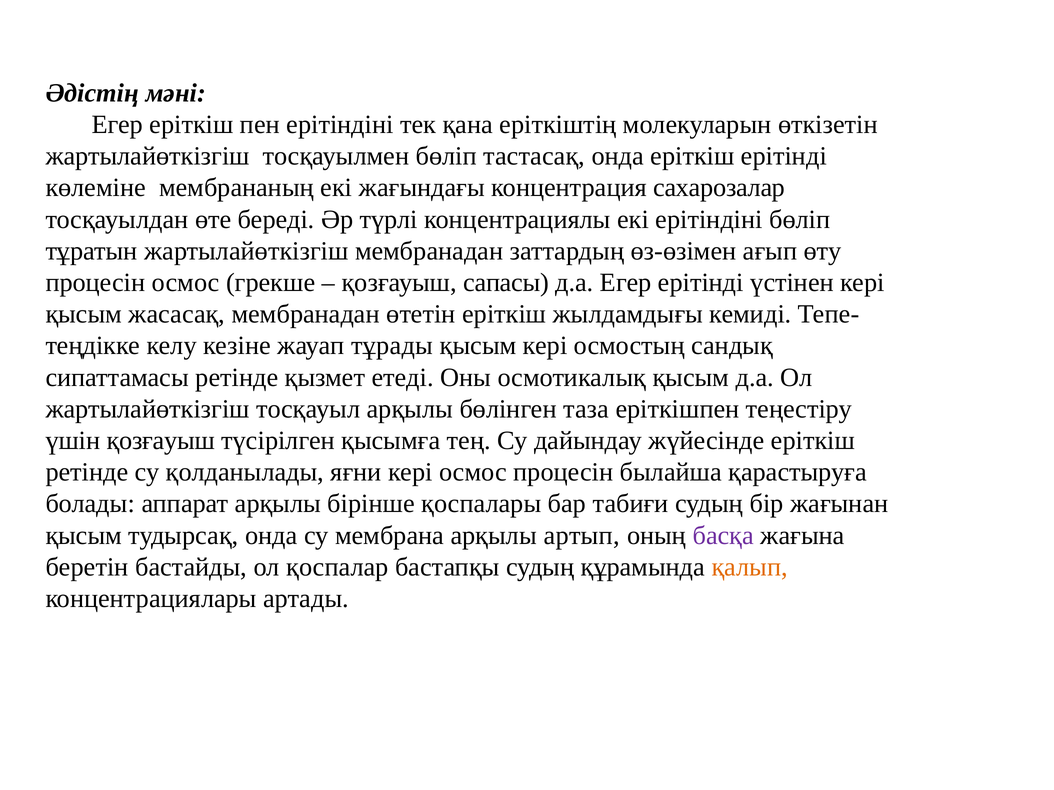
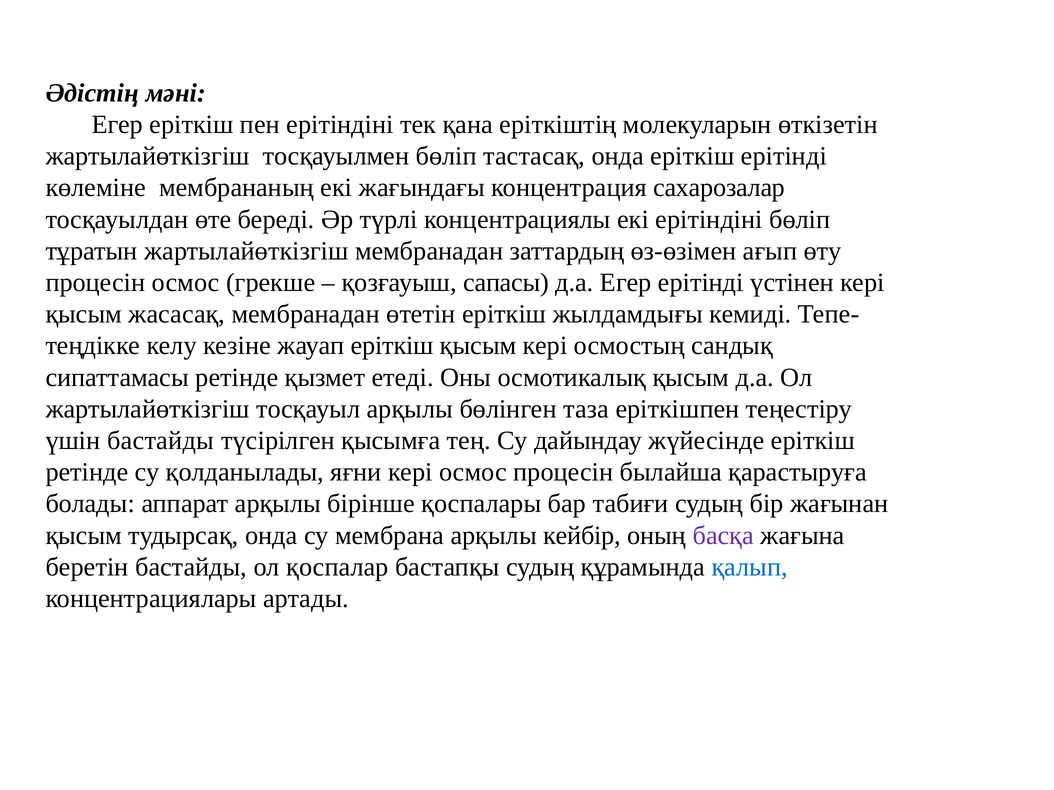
жауап тұрады: тұрады -> еріткіш
үшін қозғауыш: қозғауыш -> бастайды
артып: артып -> кейбір
қалып colour: orange -> blue
